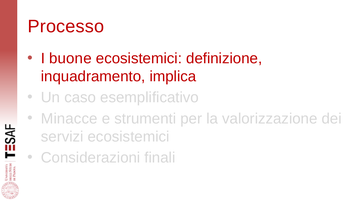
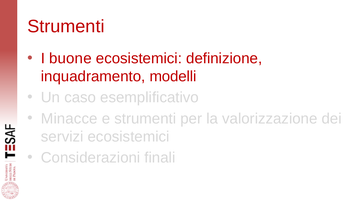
Processo at (66, 26): Processo -> Strumenti
implica: implica -> modelli
